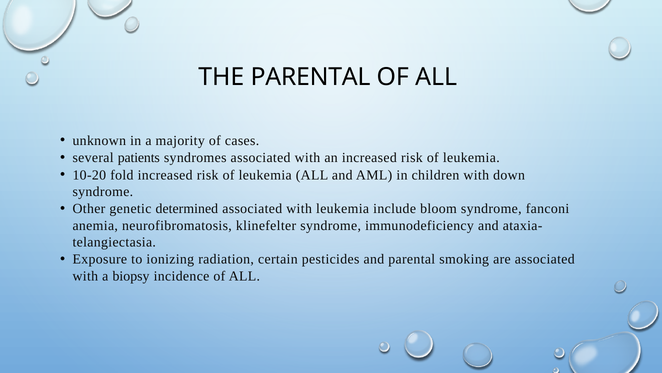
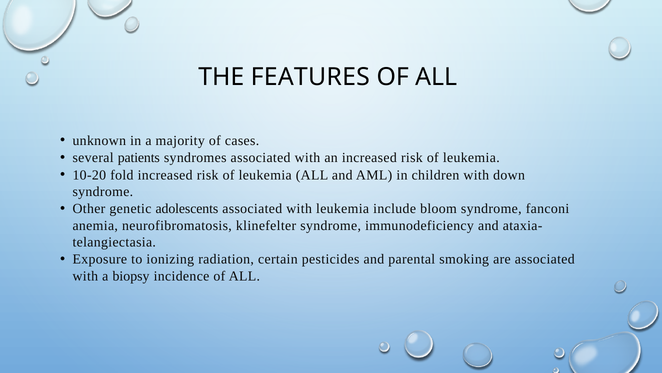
THE PARENTAL: PARENTAL -> FEATURES
determined: determined -> adolescents
